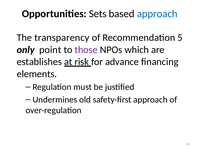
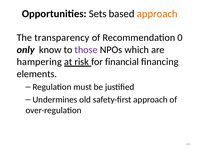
approach at (157, 14) colour: blue -> orange
5: 5 -> 0
point: point -> know
establishes: establishes -> hampering
advance: advance -> financial
